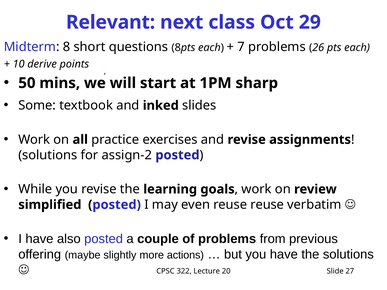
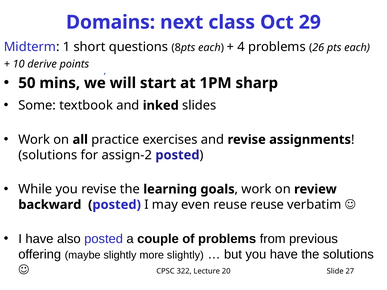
Relevant: Relevant -> Domains
8: 8 -> 1
7: 7 -> 4
simplified: simplified -> backward
more actions: actions -> slightly
